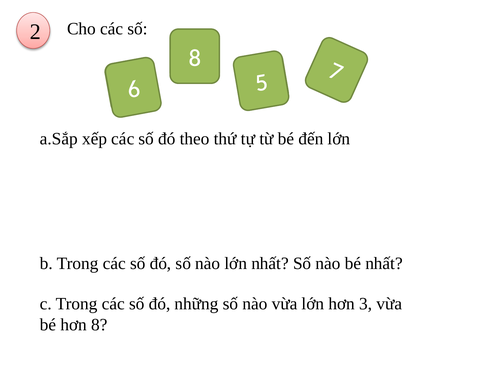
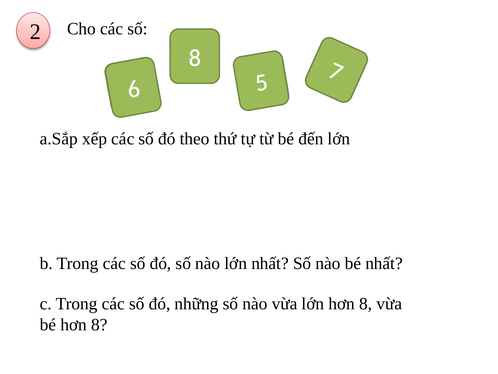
lớn hơn 3: 3 -> 8
